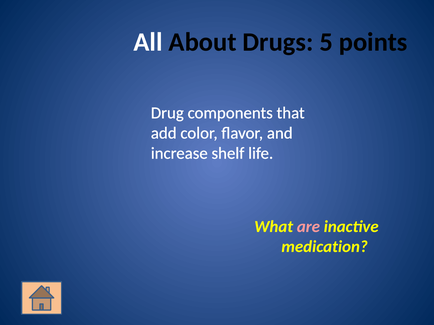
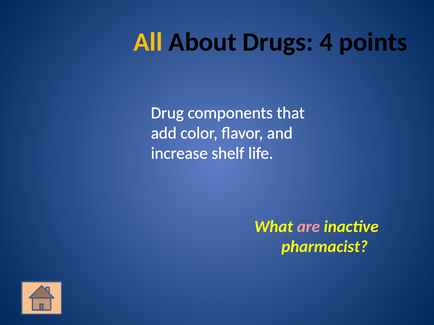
All colour: white -> yellow
5: 5 -> 4
medication: medication -> pharmacist
